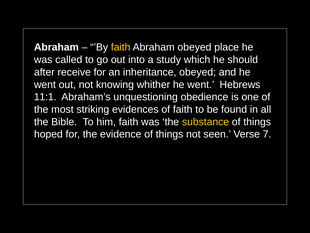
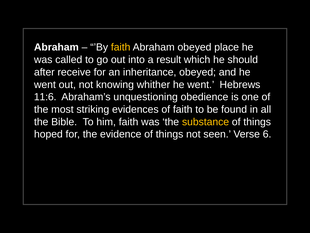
study: study -> result
11:1: 11:1 -> 11:6
7: 7 -> 6
